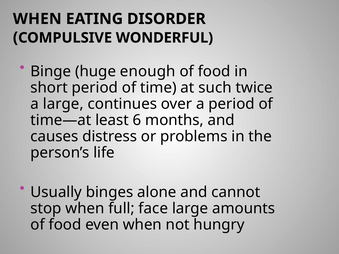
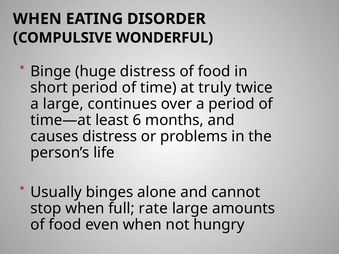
huge enough: enough -> distress
such: such -> truly
face: face -> rate
